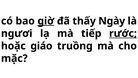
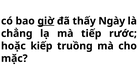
ngươi: ngươi -> chẳng
rước underline: present -> none
giáo: giáo -> kiếp
